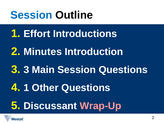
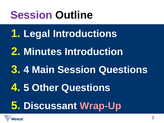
Session at (31, 15) colour: blue -> purple
Effort: Effort -> Legal
3 3: 3 -> 4
1 at (26, 88): 1 -> 5
